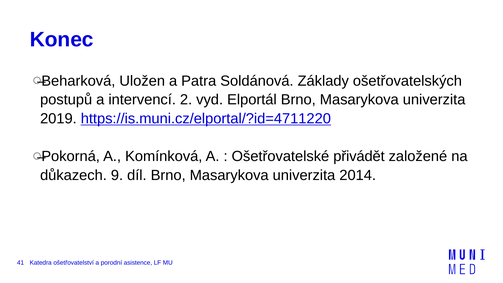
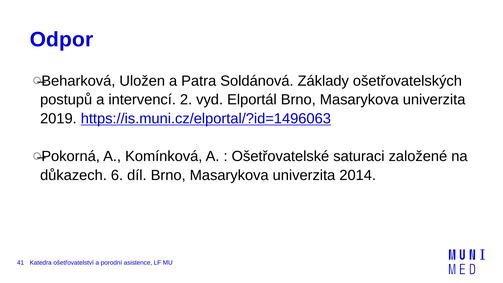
Konec: Konec -> Odpor
https://is.muni.cz/elportal/?id=4711220: https://is.muni.cz/elportal/?id=4711220 -> https://is.muni.cz/elportal/?id=1496063
přivádět: přivádět -> saturaci
9: 9 -> 6
